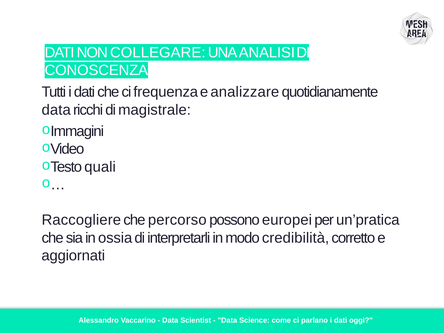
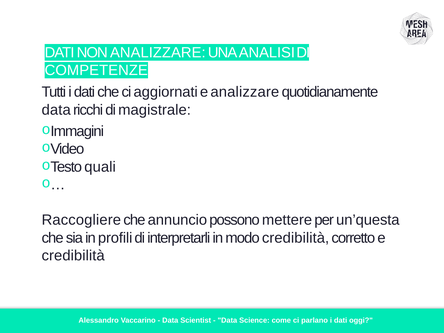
NON COLLEGARE: COLLEGARE -> ANALIZZARE
CONOSCENZA: CONOSCENZA -> COMPETENZE
frequenza: frequenza -> aggiornati
percorso: percorso -> annuncio
europei: europei -> mettere
un’pratica: un’pratica -> un’questa
ossia: ossia -> profili
aggiornati at (73, 256): aggiornati -> credibilità
